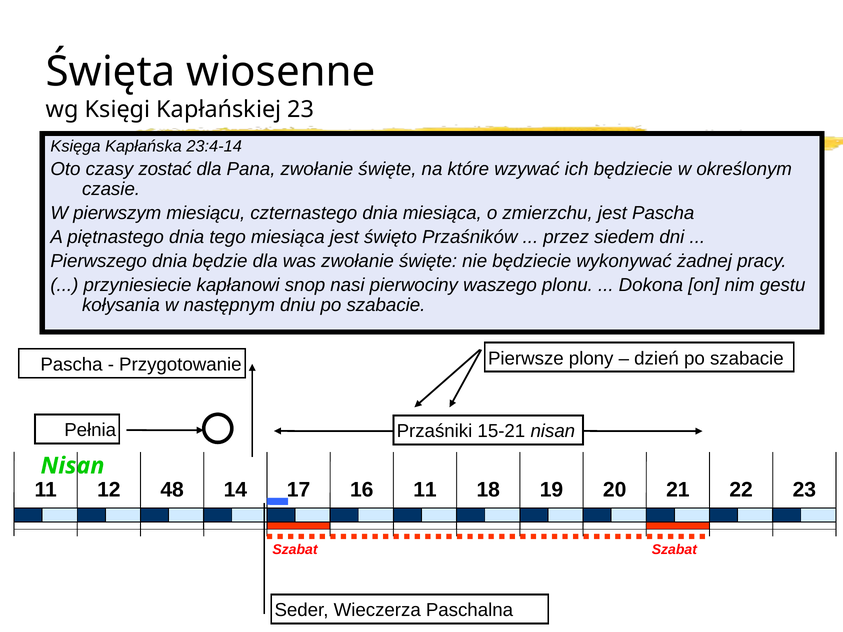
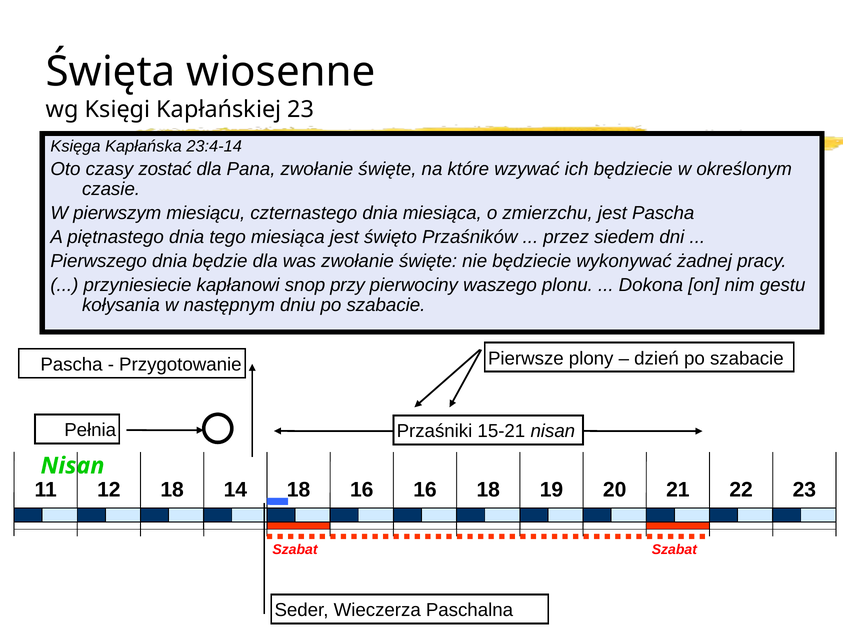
nasi: nasi -> przy
12 48: 48 -> 18
14 17: 17 -> 18
16 11: 11 -> 16
